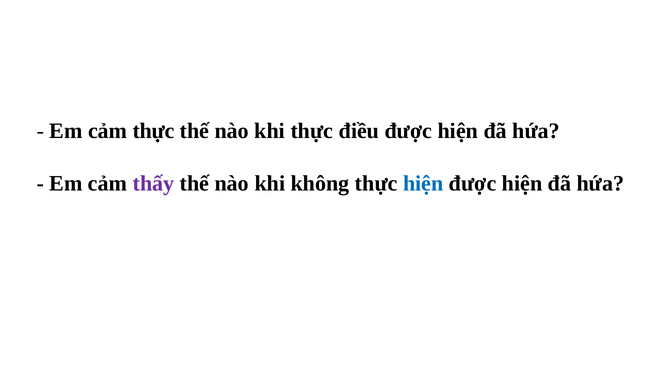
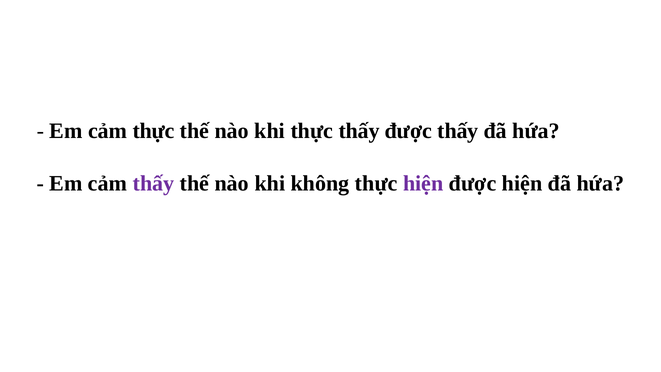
thực điều: điều -> thấy
hiện at (458, 131): hiện -> thấy
hiện at (423, 183) colour: blue -> purple
